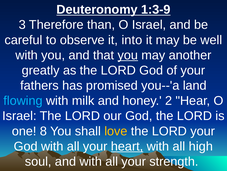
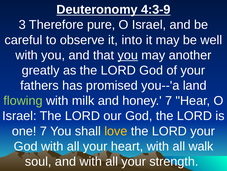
1:3-9: 1:3-9 -> 4:3-9
than: than -> pure
flowing colour: light blue -> light green
honey 2: 2 -> 7
one 8: 8 -> 7
heart underline: present -> none
high: high -> walk
